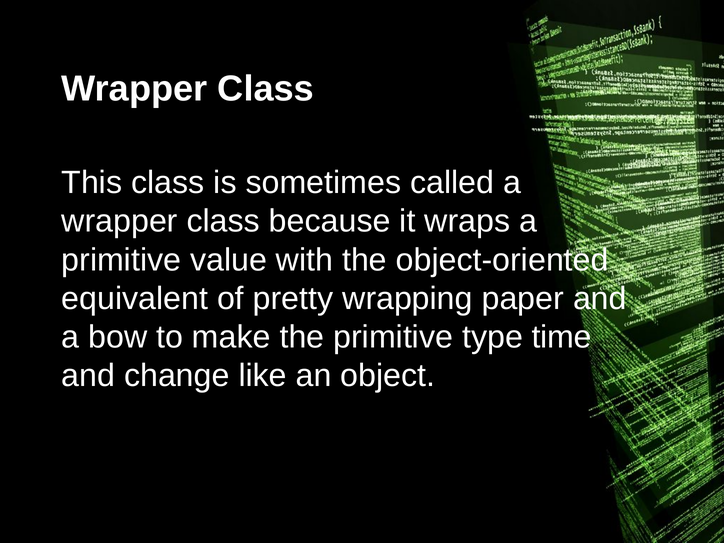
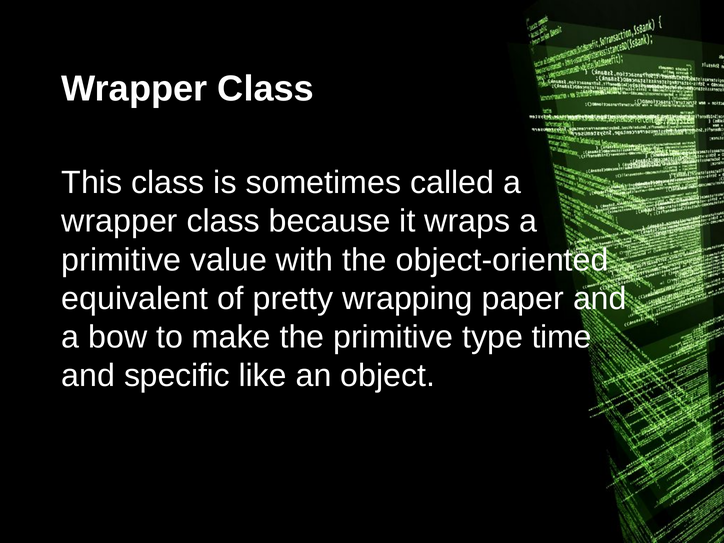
change: change -> specific
